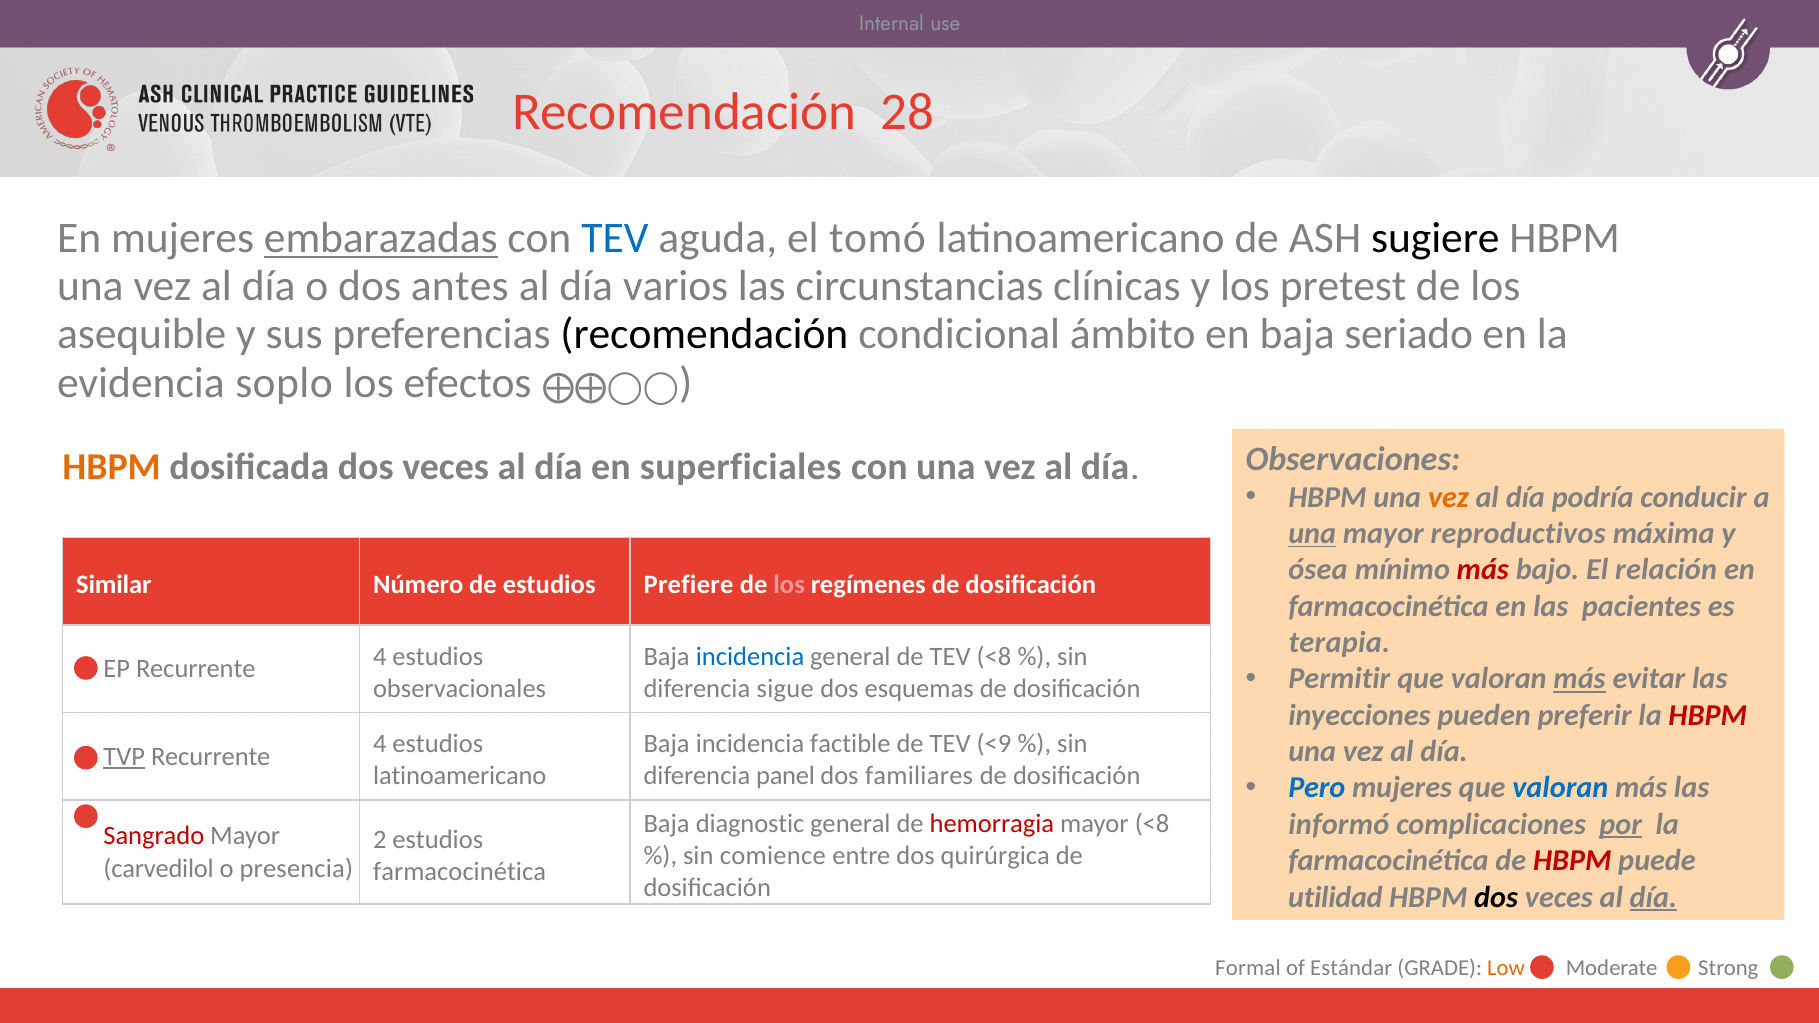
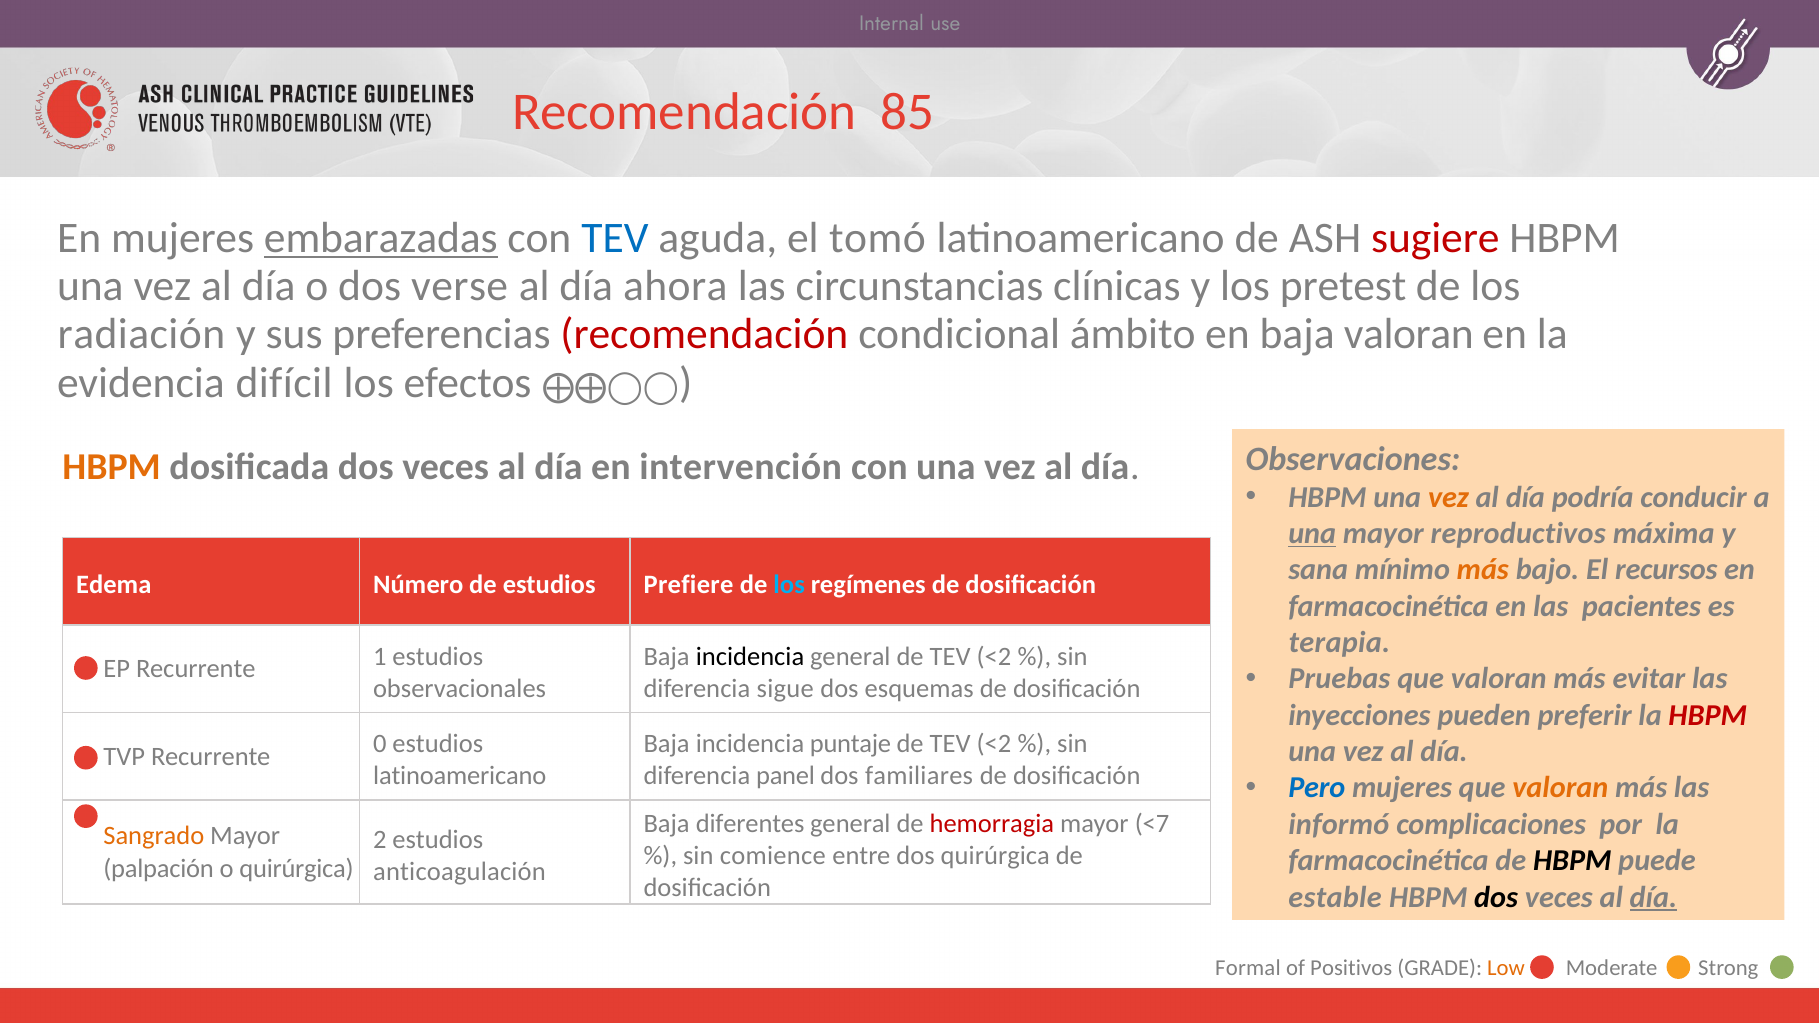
28: 28 -> 85
sugiere colour: black -> red
antes: antes -> verse
varios: varios -> ahora
asequible: asequible -> radiación
recomendación at (704, 335) colour: black -> red
baja seriado: seriado -> valoran
soplo: soplo -> difícil
superficiales: superficiales -> intervención
ósea: ósea -> sana
más at (1483, 570) colour: red -> orange
relación: relación -> recursos
Similar: Similar -> Edema
los at (789, 585) colour: pink -> light blue
incidencia at (750, 657) colour: blue -> black
general de TEV <8: <8 -> <2
EP Recurrente 4: 4 -> 1
Permitir: Permitir -> Pruebas
más at (1580, 679) underline: present -> none
factible: factible -> puntaje
<9 at (994, 744): <9 -> <2
TVP underline: present -> none
4 at (380, 744): 4 -> 0
valoran at (1560, 788) colour: blue -> orange
por underline: present -> none
diagnostic: diagnostic -> diferentes
mayor <8: <8 -> <7
Sangrado colour: red -> orange
HBPM at (1572, 861) colour: red -> black
carvedilol: carvedilol -> palpación
o presencia: presencia -> quirúrgica
farmacocinética at (460, 872): farmacocinética -> anticoagulación
utilidad: utilidad -> estable
Estándar: Estándar -> Positivos
